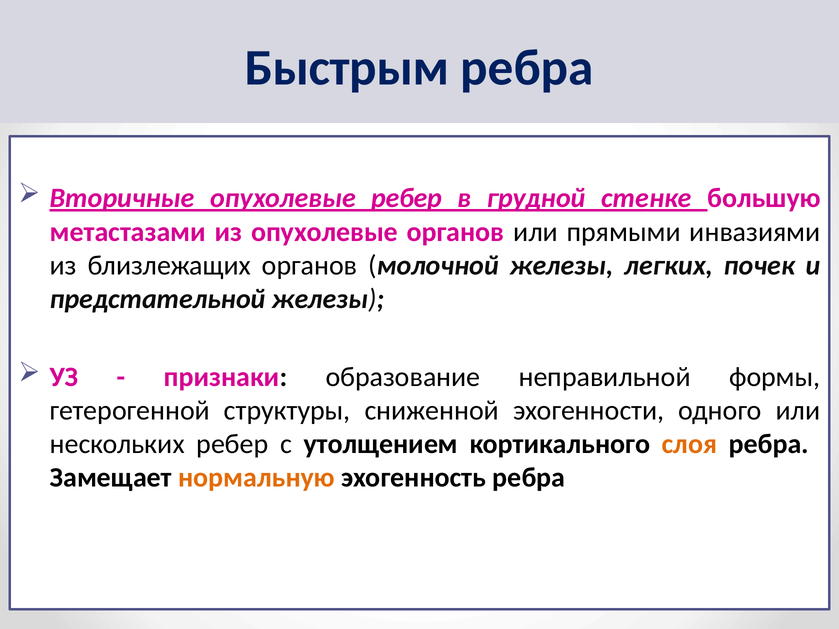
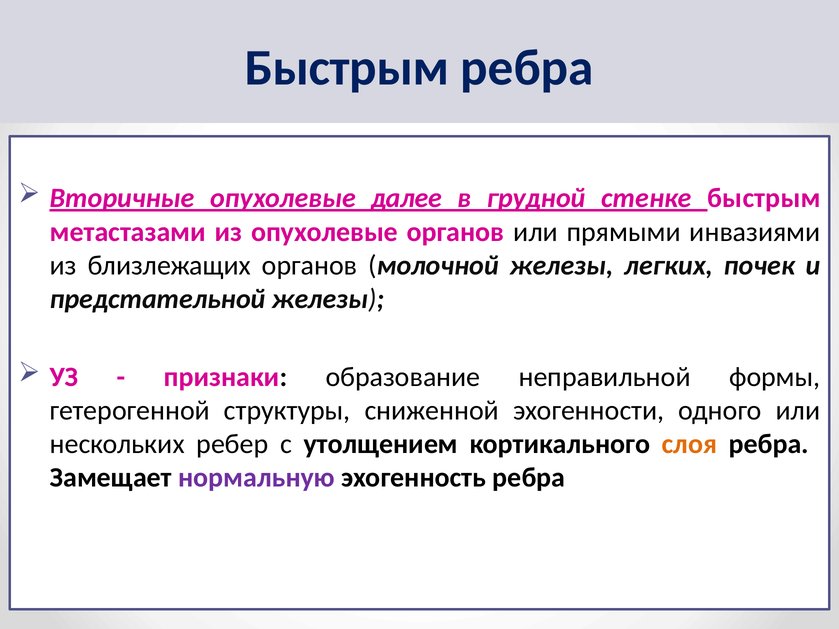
опухолевые ребер: ребер -> далее
стенке большую: большую -> быстрым
нормальную colour: orange -> purple
